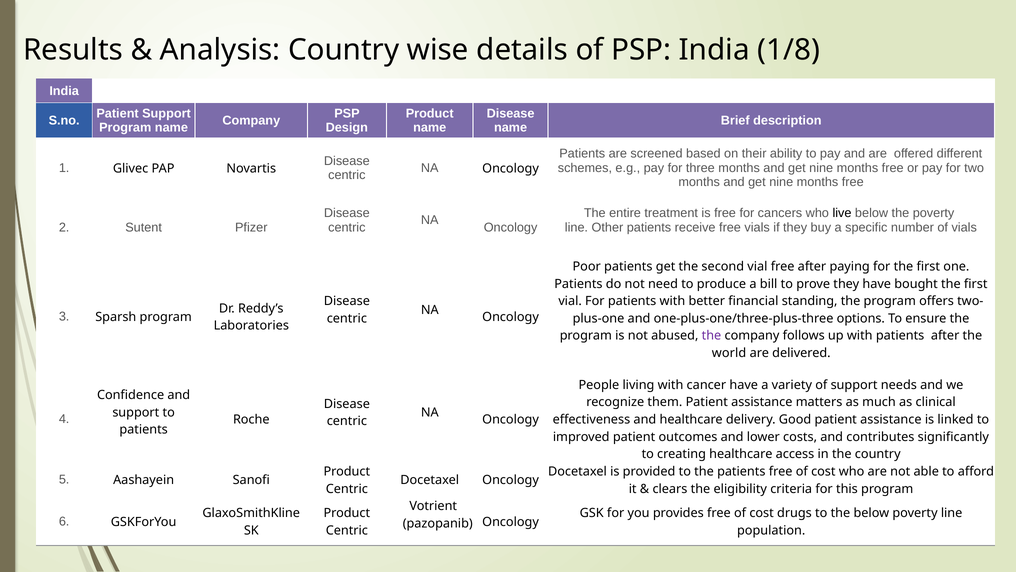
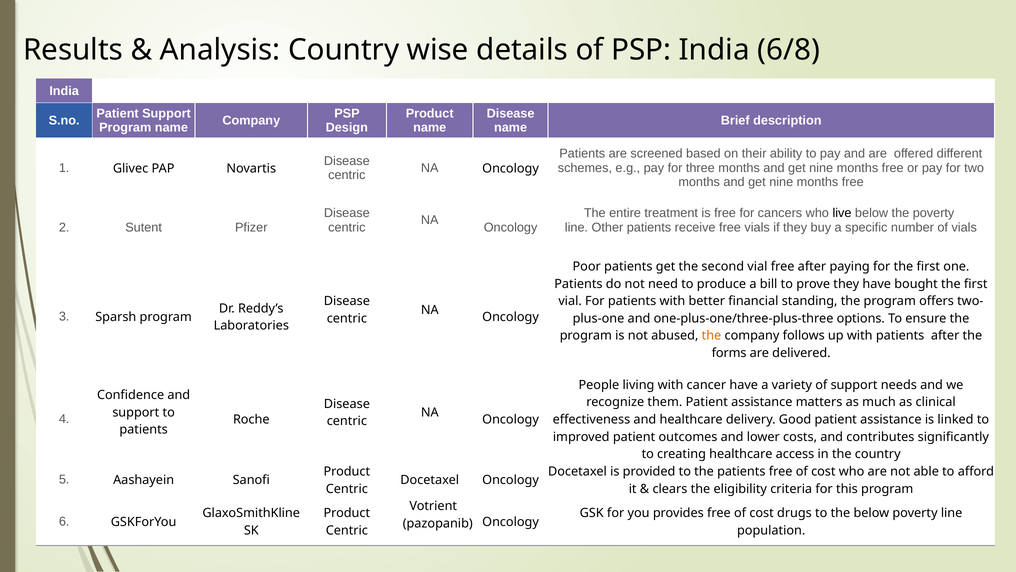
1/8: 1/8 -> 6/8
the at (711, 335) colour: purple -> orange
world: world -> forms
